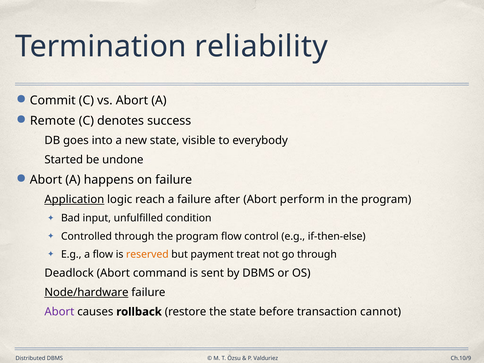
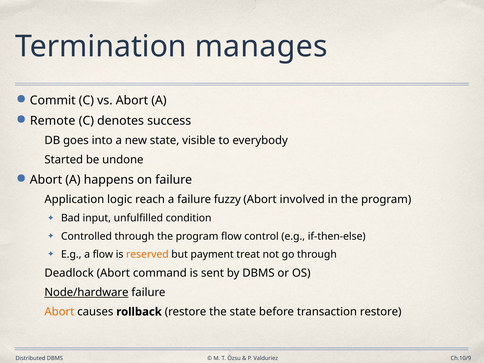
reliability: reliability -> manages
Application underline: present -> none
after: after -> fuzzy
perform: perform -> involved
Abort at (59, 312) colour: purple -> orange
transaction cannot: cannot -> restore
